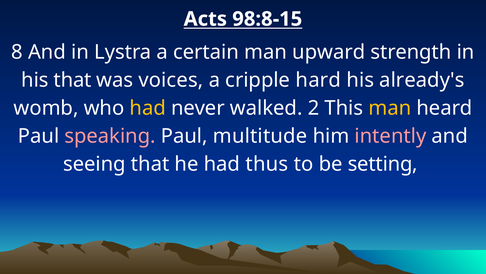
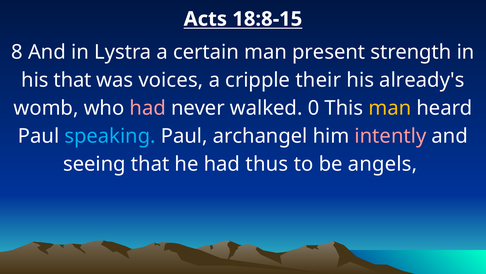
98:8-15: 98:8-15 -> 18:8-15
upward: upward -> present
hard: hard -> their
had at (148, 108) colour: yellow -> pink
2: 2 -> 0
speaking colour: pink -> light blue
multitude: multitude -> archangel
setting: setting -> angels
